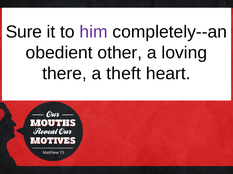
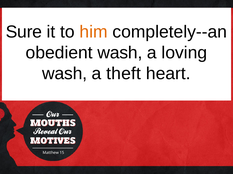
him colour: purple -> orange
obedient other: other -> wash
there at (65, 74): there -> wash
